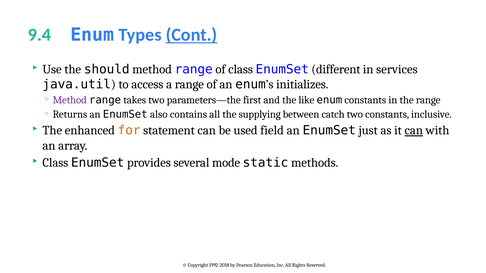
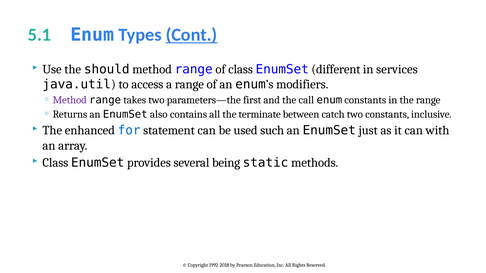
9.4: 9.4 -> 5.1
initializes: initializes -> modifiers
like: like -> call
supplying: supplying -> terminate
for colour: orange -> blue
field: field -> such
can at (414, 131) underline: present -> none
mode: mode -> being
